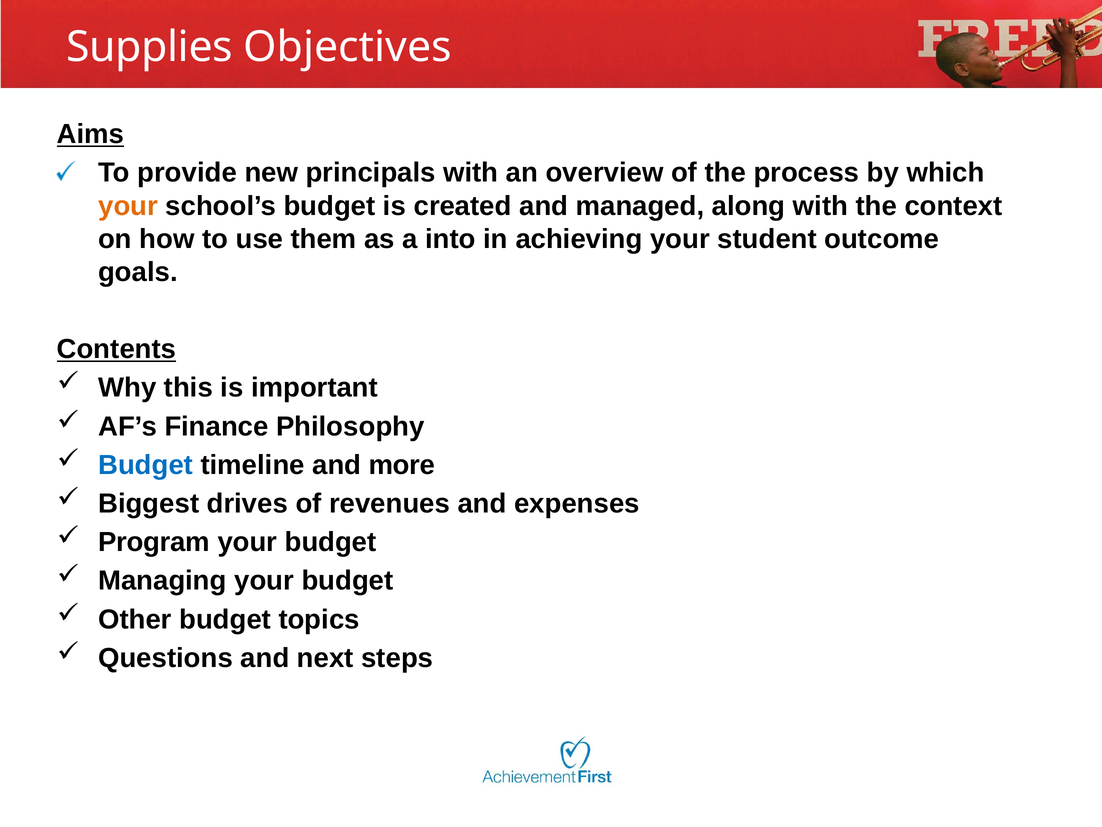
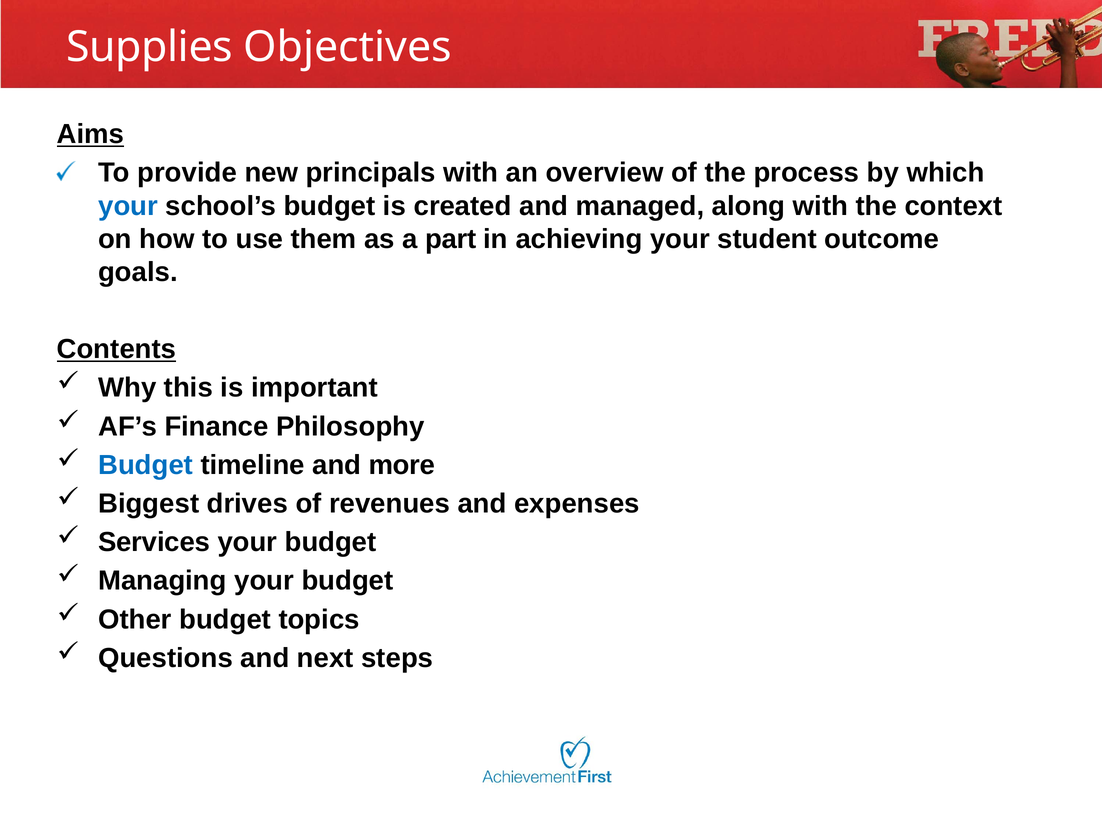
your at (128, 206) colour: orange -> blue
into: into -> part
Program: Program -> Services
